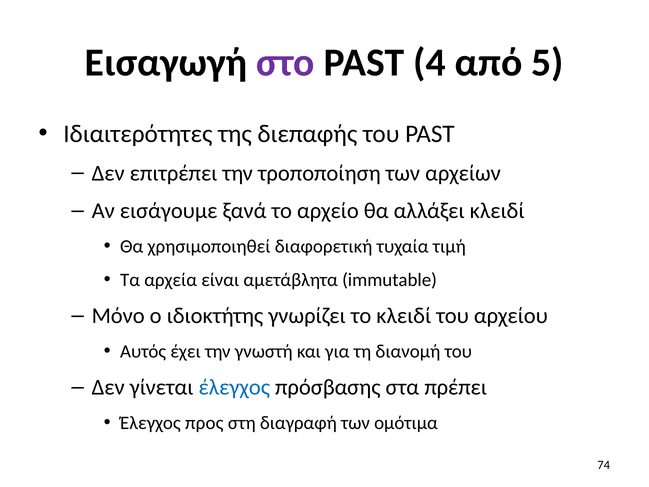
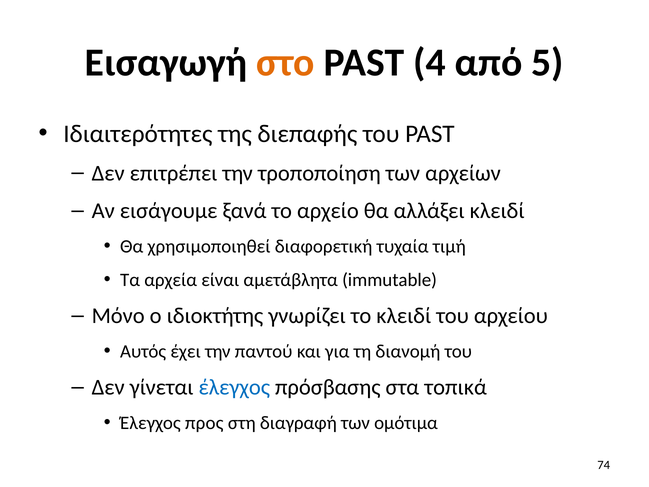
στο colour: purple -> orange
γνωστή: γνωστή -> παντού
πρέπει: πρέπει -> τοπικά
